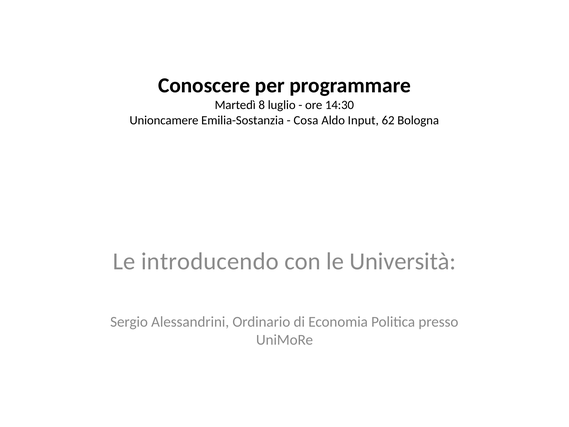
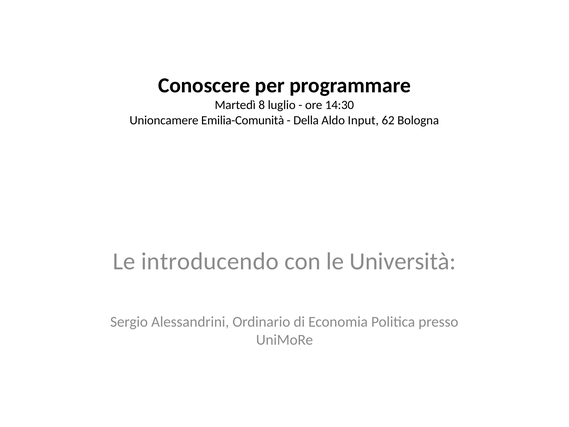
Emilia-Sostanzia: Emilia-Sostanzia -> Emilia-Comunità
Cosa: Cosa -> Della
